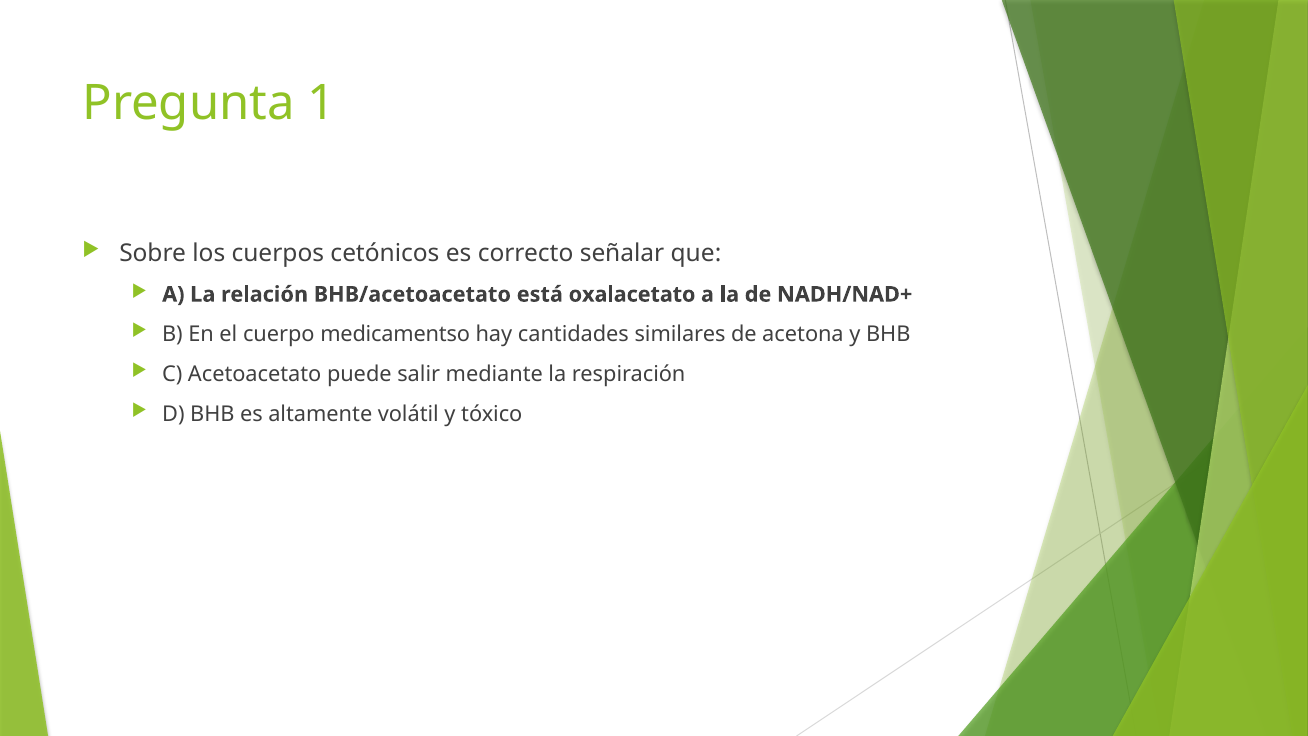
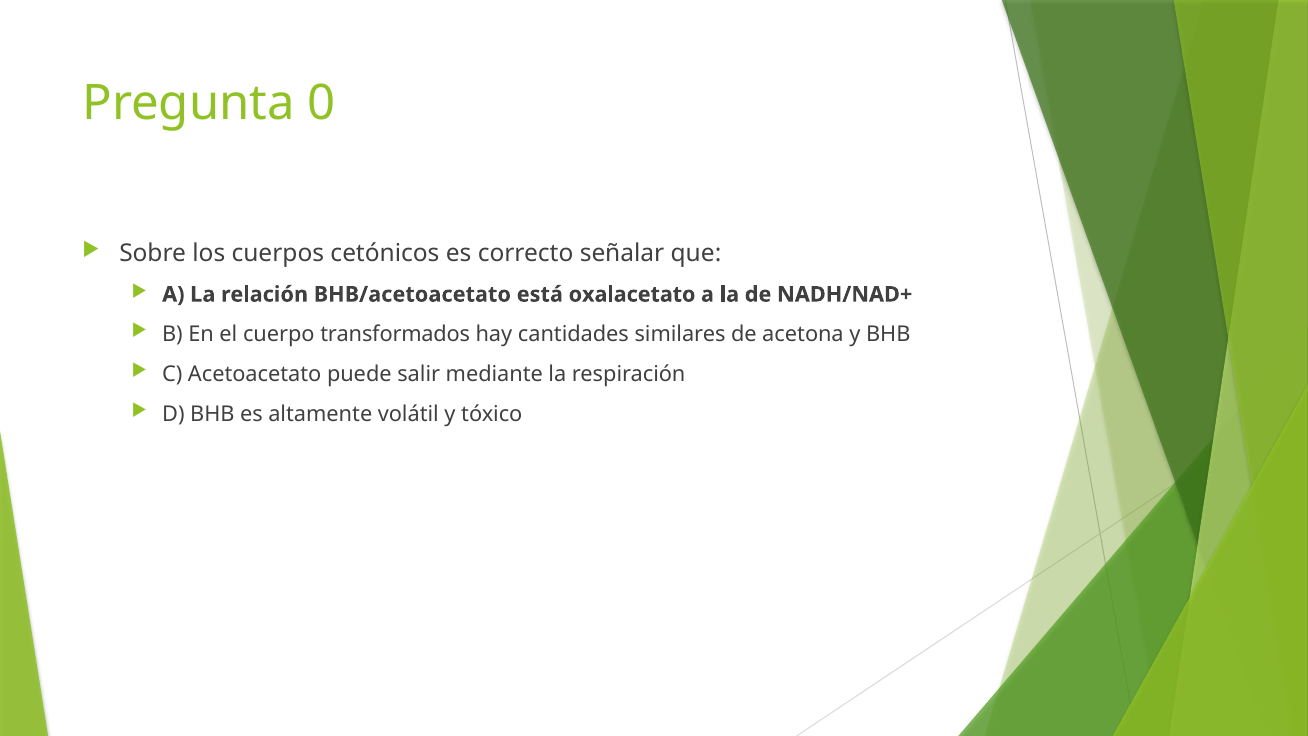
1: 1 -> 0
medicamentso: medicamentso -> transformados
